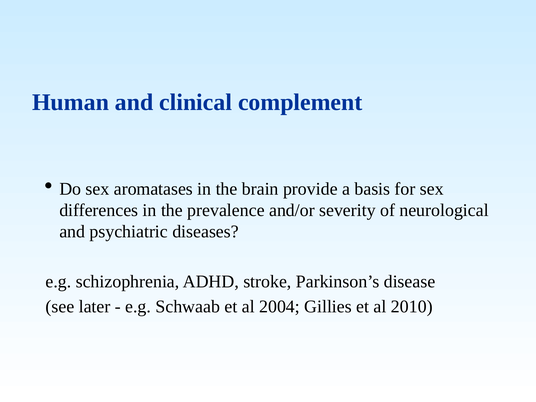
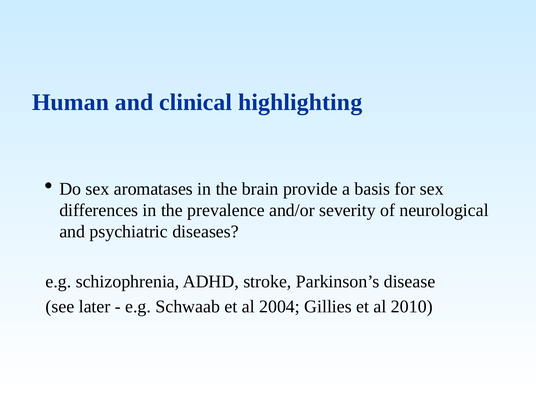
complement: complement -> highlighting
